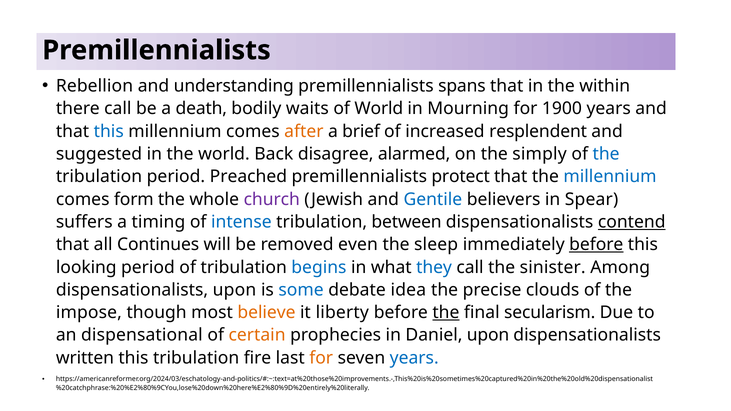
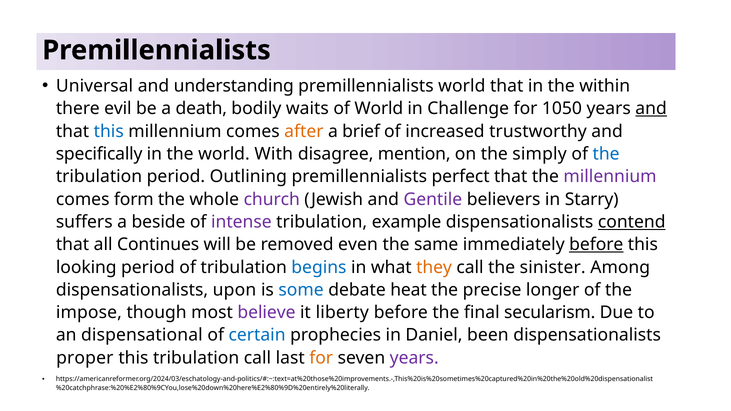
Rebellion: Rebellion -> Universal
premillennialists spans: spans -> world
there call: call -> evil
Mourning: Mourning -> Challenge
1900: 1900 -> 1050
and at (651, 109) underline: none -> present
resplendent: resplendent -> trustworthy
suggested: suggested -> specifically
Back: Back -> With
alarmed: alarmed -> mention
Preached: Preached -> Outlining
protect: protect -> perfect
millennium at (610, 177) colour: blue -> purple
Gentile colour: blue -> purple
Spear: Spear -> Starry
timing: timing -> beside
intense colour: blue -> purple
between: between -> example
sleep: sleep -> same
they colour: blue -> orange
idea: idea -> heat
clouds: clouds -> longer
believe colour: orange -> purple
the at (446, 313) underline: present -> none
certain colour: orange -> blue
Daniel upon: upon -> been
written: written -> proper
tribulation fire: fire -> call
years at (414, 358) colour: blue -> purple
